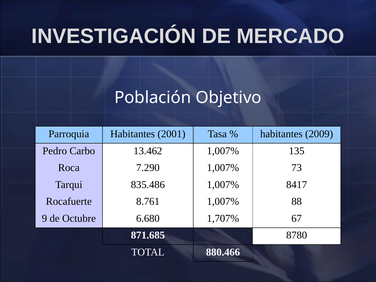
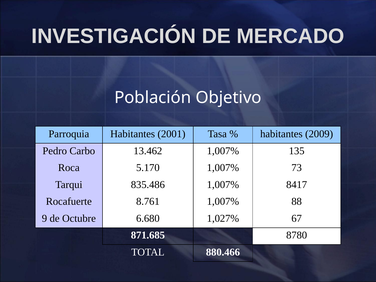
7.290: 7.290 -> 5.170
1,707%: 1,707% -> 1,027%
